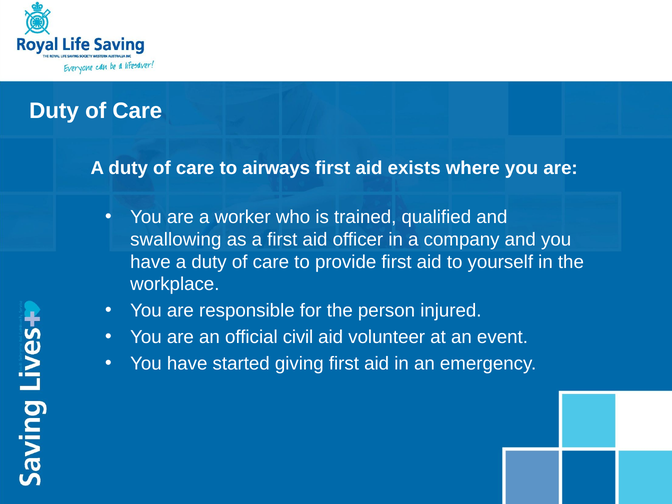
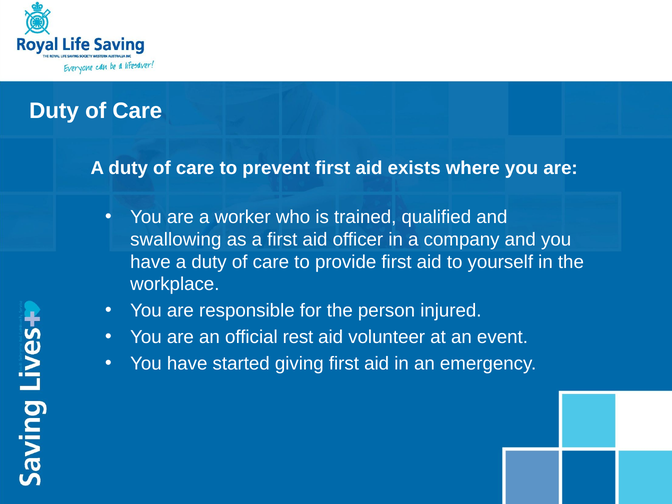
airways: airways -> prevent
civil: civil -> rest
